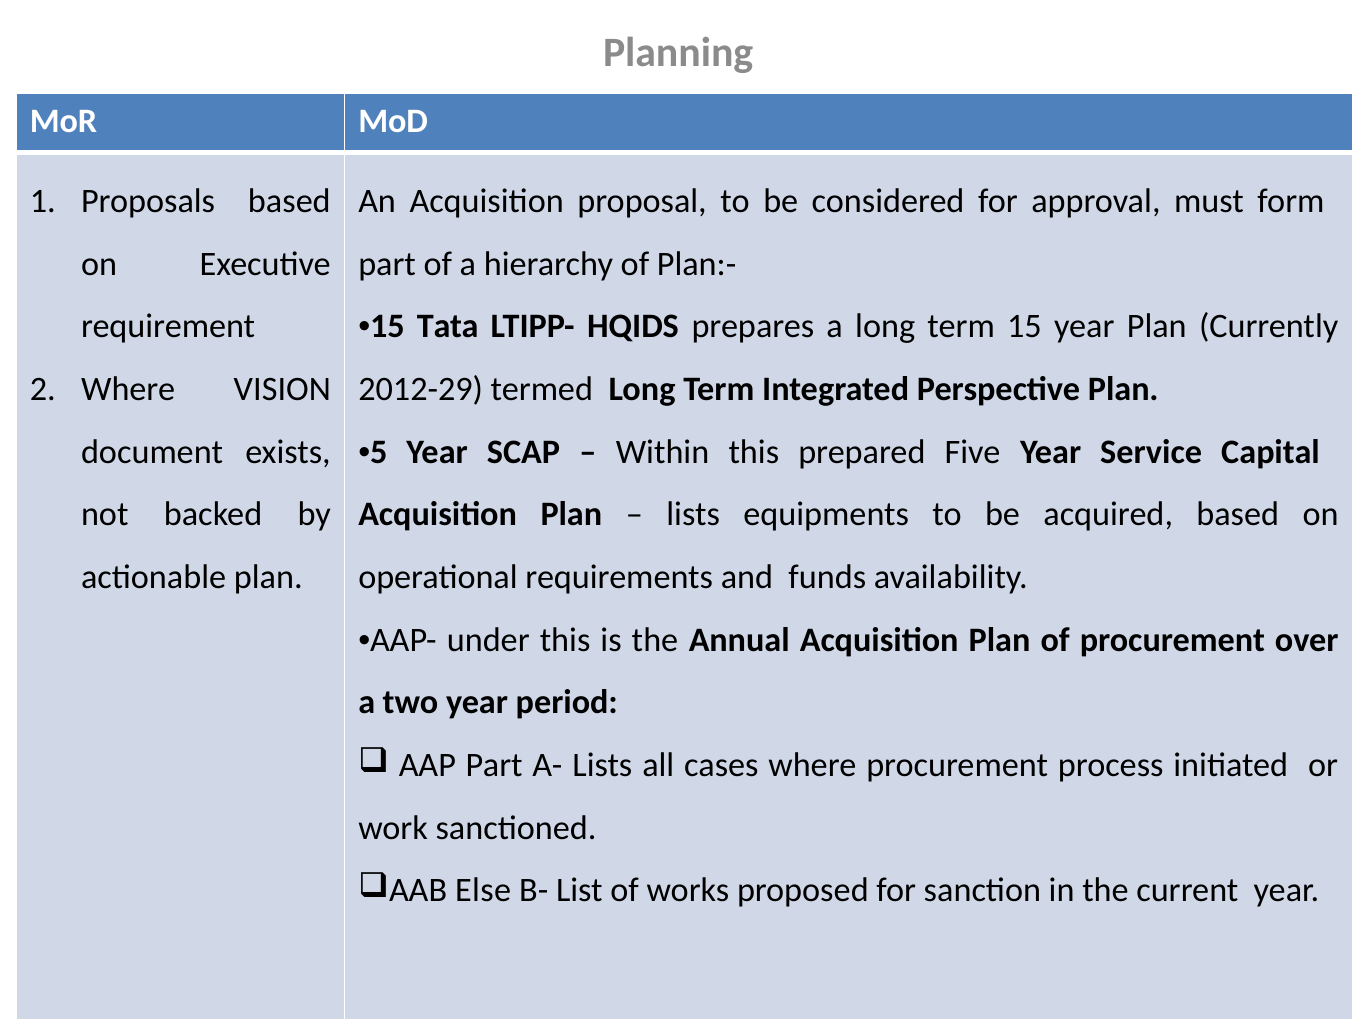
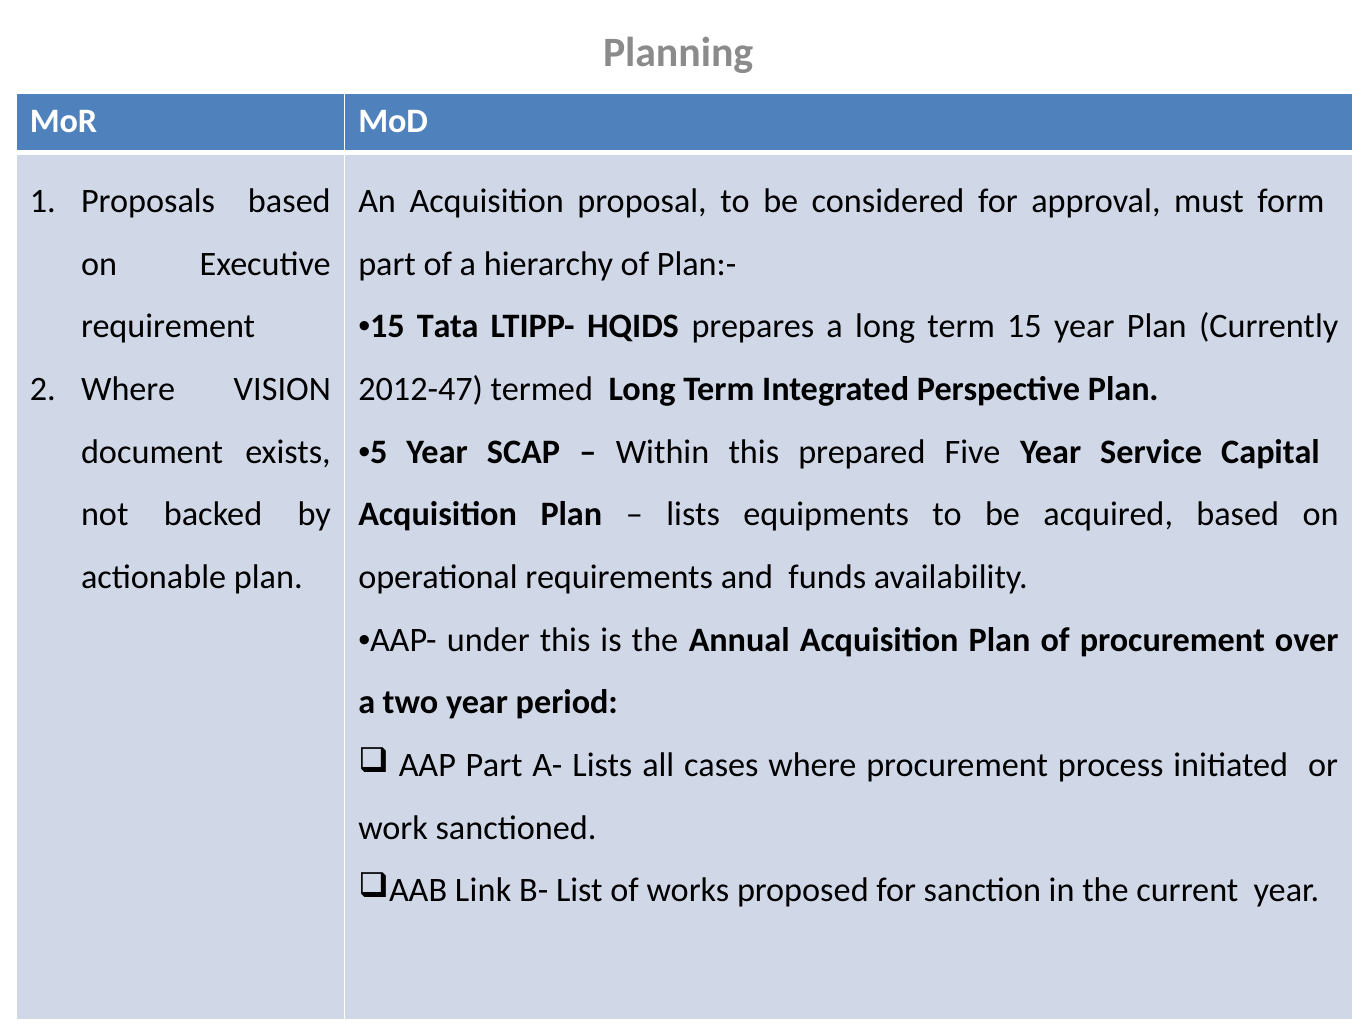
2012-29: 2012-29 -> 2012-47
Else: Else -> Link
